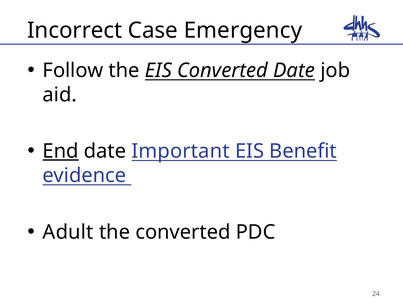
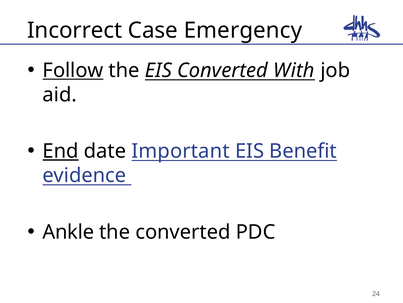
Follow underline: none -> present
Converted Date: Date -> With
Adult: Adult -> Ankle
